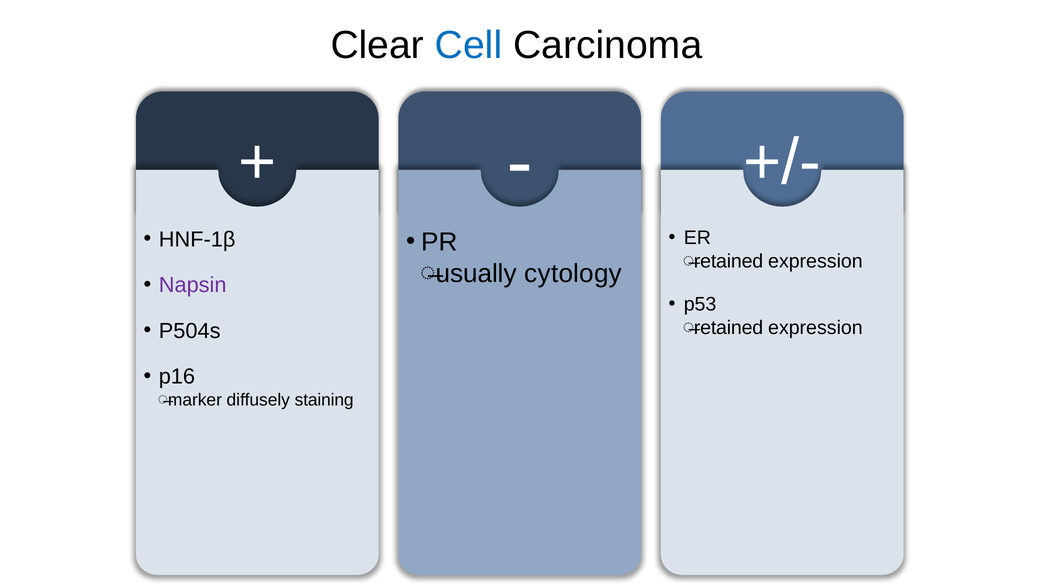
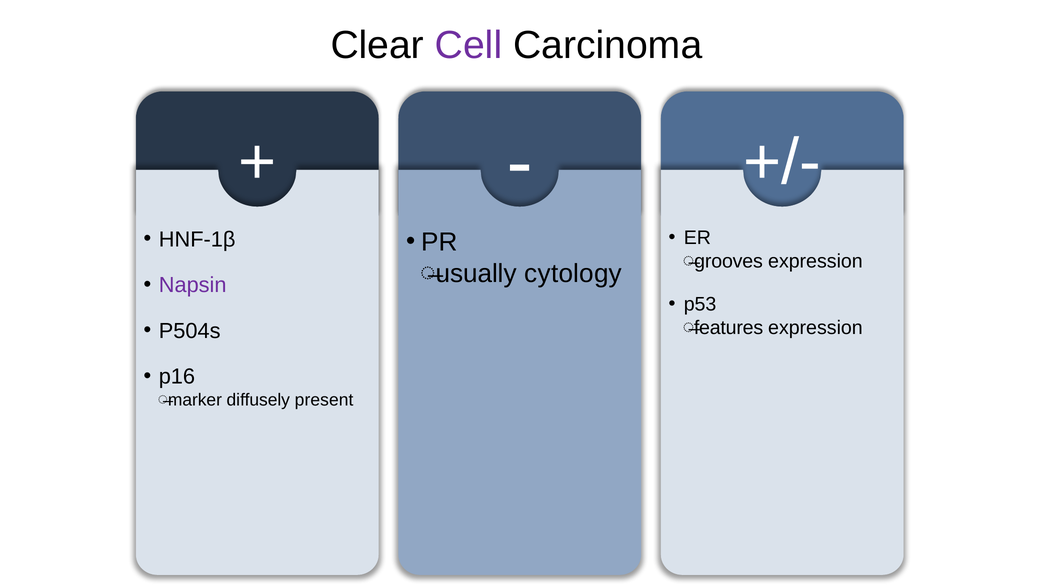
Cell colour: blue -> purple
retained at (729, 261): retained -> grooves
retained at (729, 328): retained -> features
staining: staining -> present
